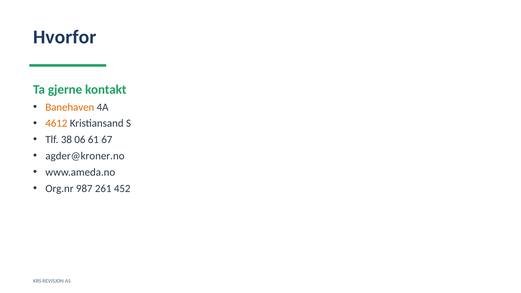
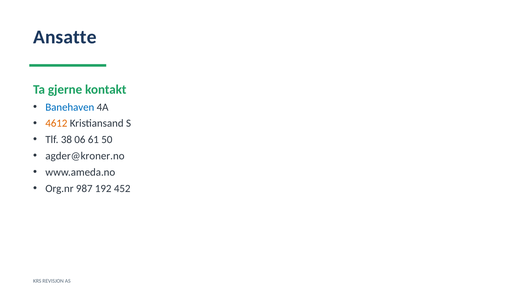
Hvorfor: Hvorfor -> Ansatte
Banehaven colour: orange -> blue
67: 67 -> 50
261: 261 -> 192
